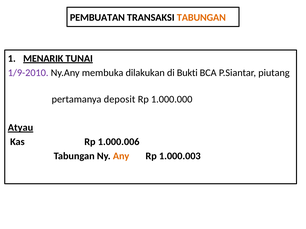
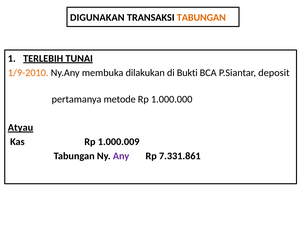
PEMBUATAN: PEMBUATAN -> DIGUNAKAN
MENARIK: MENARIK -> TERLEBIH
1/9-2010 colour: purple -> orange
piutang: piutang -> deposit
deposit: deposit -> metode
1.000.006: 1.000.006 -> 1.000.009
Any colour: orange -> purple
1.000.003: 1.000.003 -> 7.331.861
